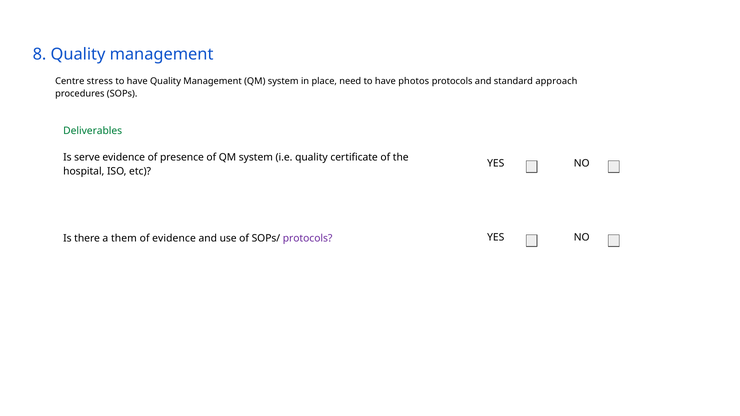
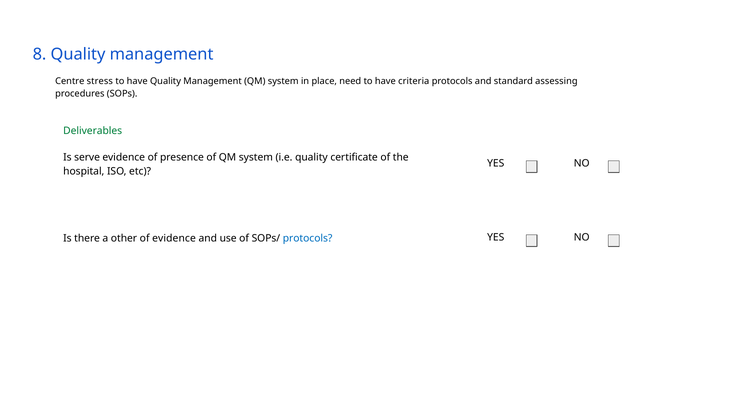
photos: photos -> criteria
approach: approach -> assessing
them: them -> other
protocols at (308, 239) colour: purple -> blue
